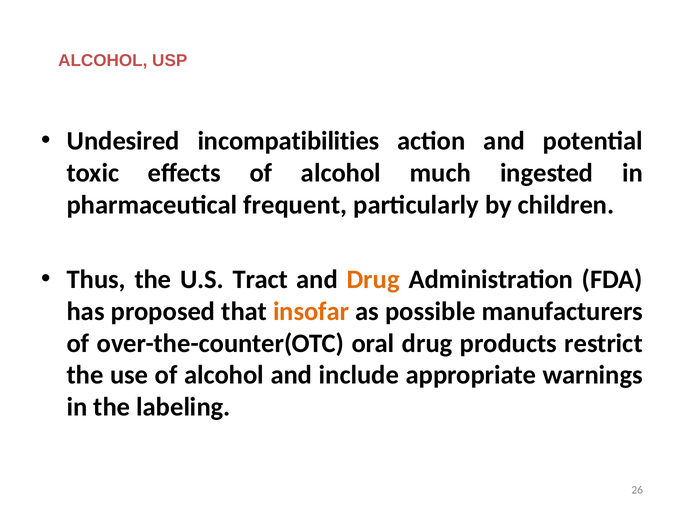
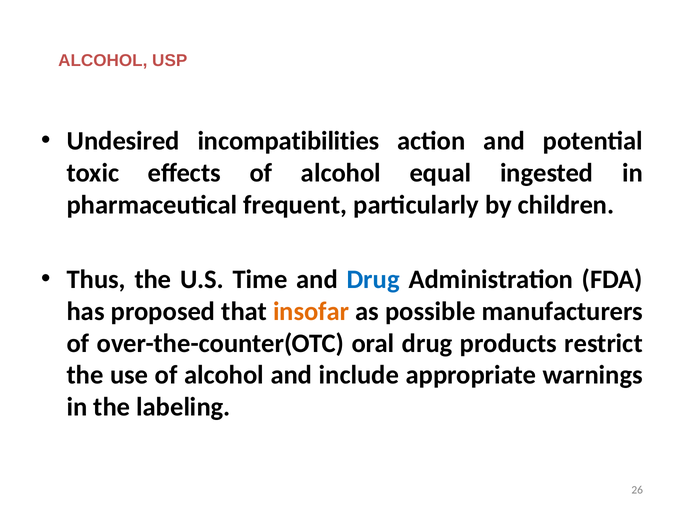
much: much -> equal
Tract: Tract -> Time
Drug at (373, 279) colour: orange -> blue
